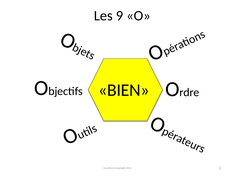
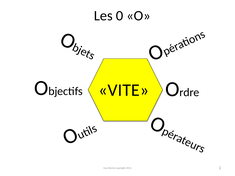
9: 9 -> 0
BIEN: BIEN -> VITE
